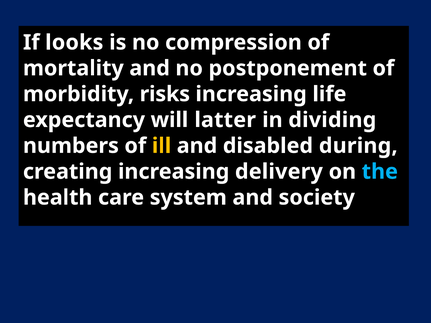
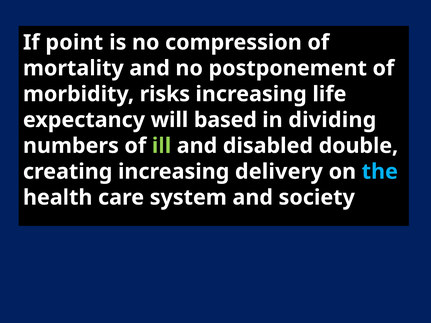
looks: looks -> point
latter: latter -> based
ill colour: yellow -> light green
during: during -> double
